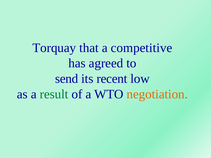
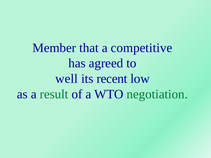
Torquay: Torquay -> Member
send: send -> well
negotiation colour: orange -> green
